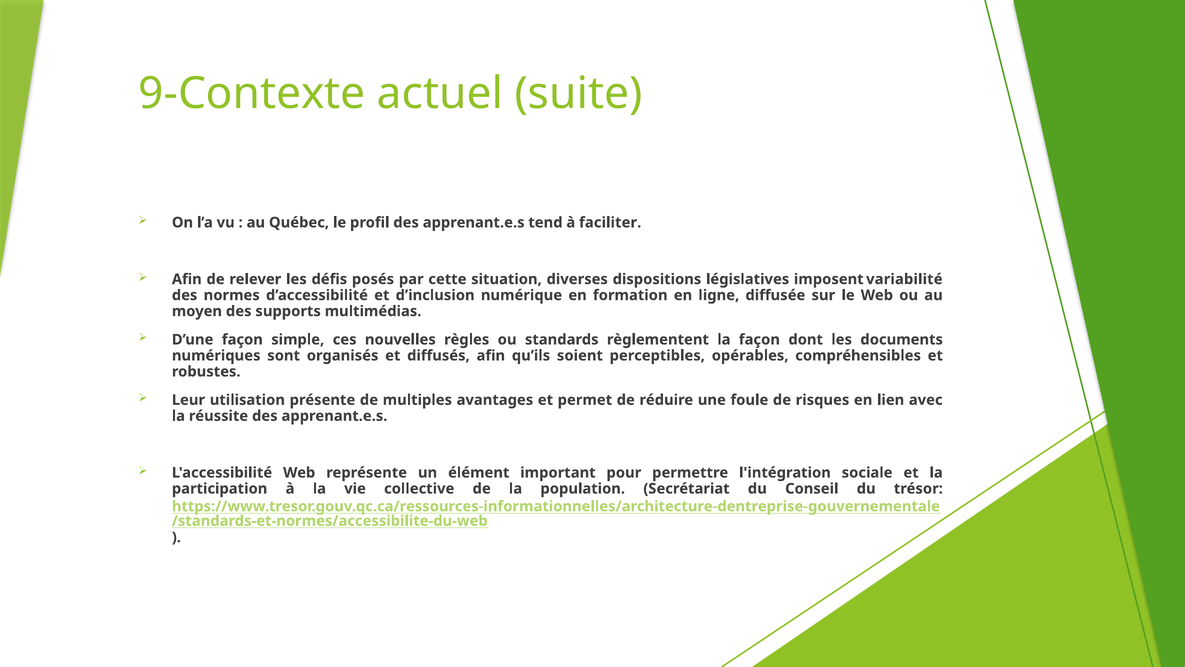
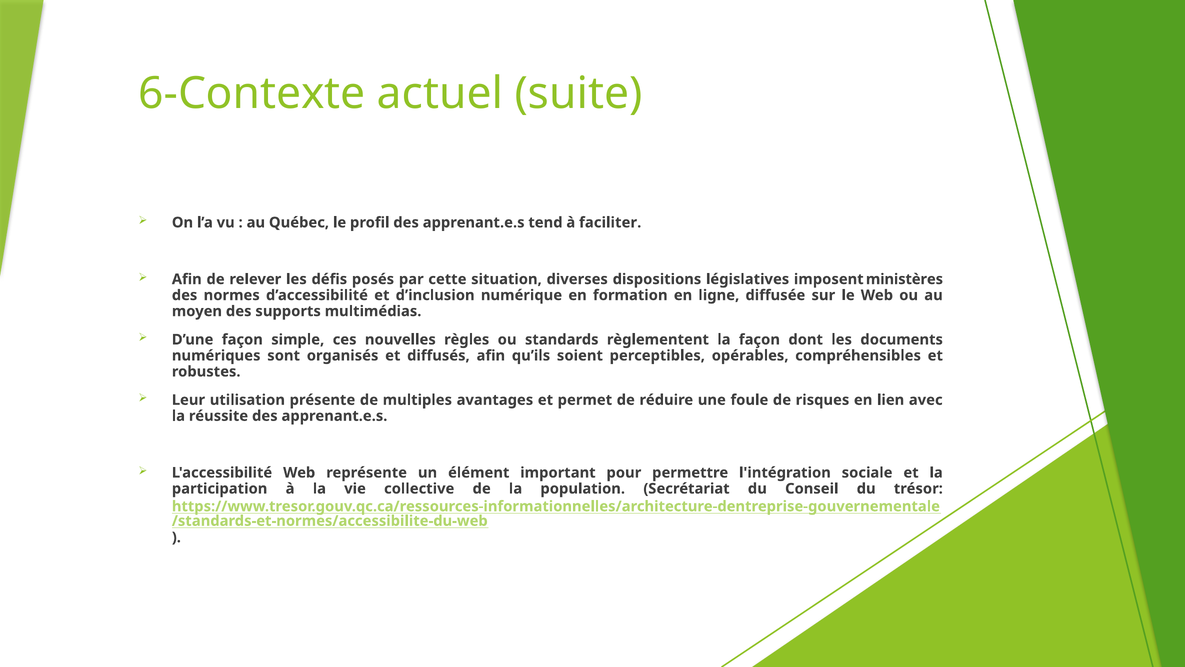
9-Contexte: 9-Contexte -> 6-Contexte
variabilité: variabilité -> ministères
